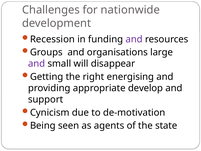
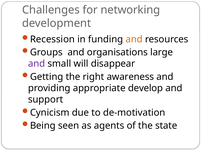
nationwide: nationwide -> networking
and at (134, 39) colour: purple -> orange
energising: energising -> awareness
